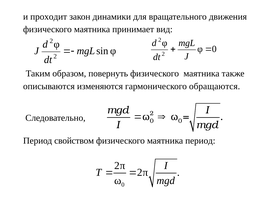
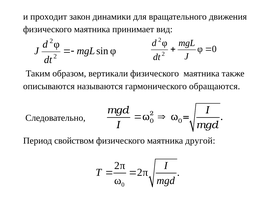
повернуть: повернуть -> вертикали
изменяются: изменяются -> называются
маятника период: период -> другой
